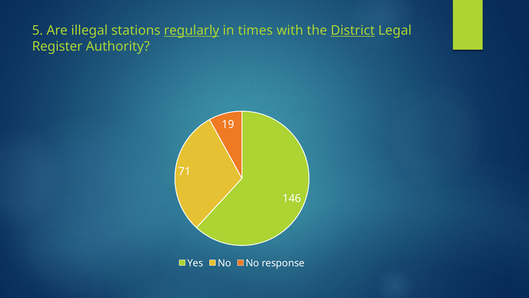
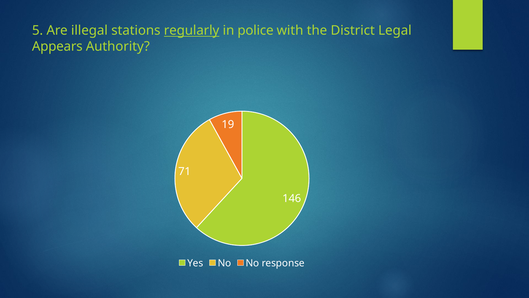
times: times -> police
District underline: present -> none
Register: Register -> Appears
